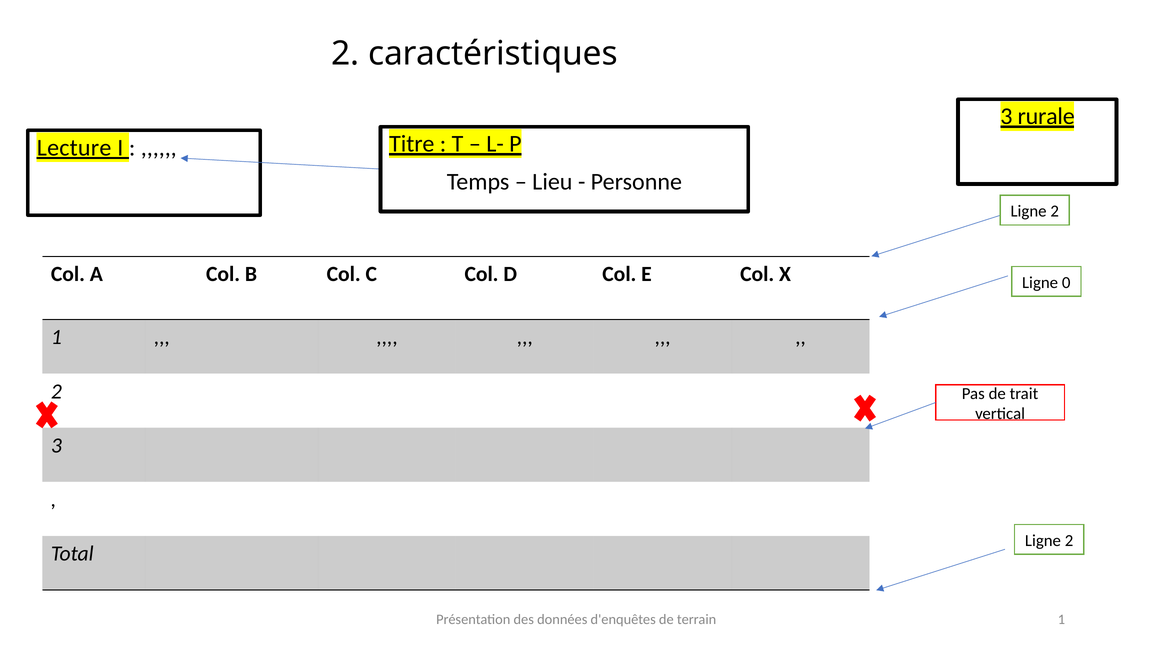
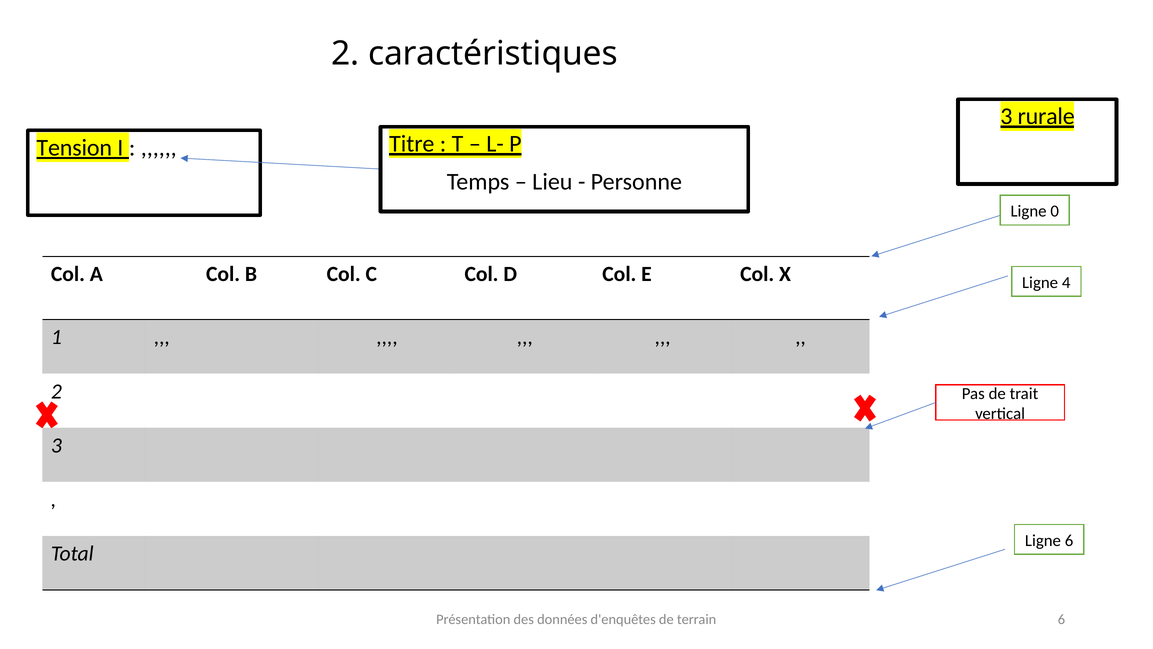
Lecture: Lecture -> Tension
2 at (1055, 211): 2 -> 0
0: 0 -> 4
2 at (1069, 540): 2 -> 6
terrain 1: 1 -> 6
